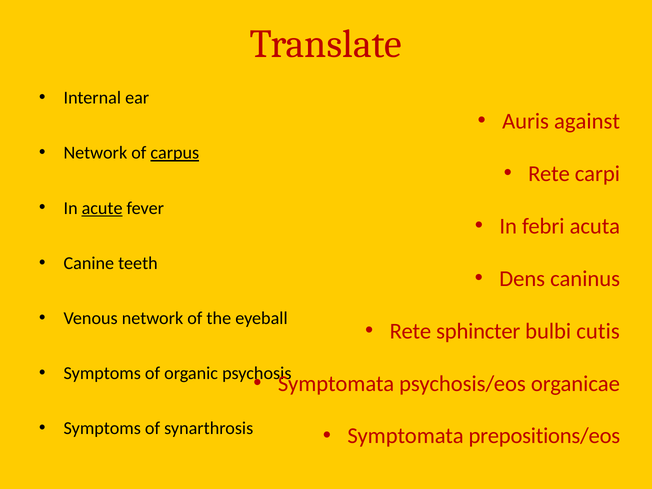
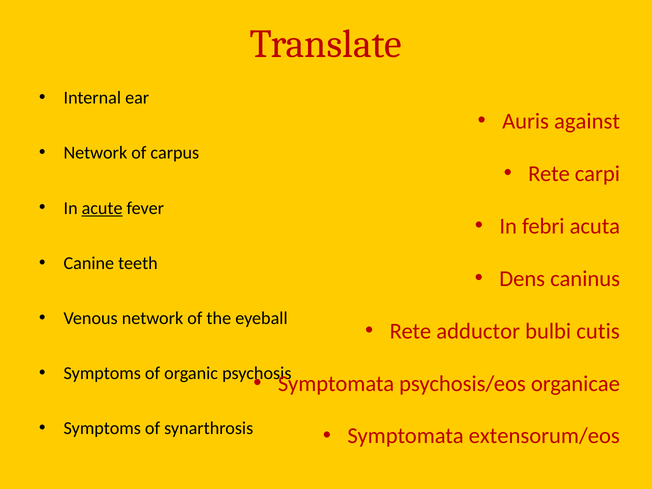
carpus underline: present -> none
sphincter: sphincter -> adductor
prepositions/eos: prepositions/eos -> extensorum/eos
